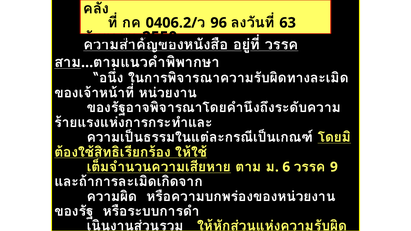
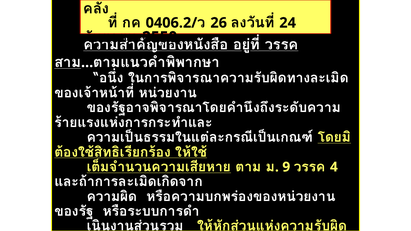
96: 96 -> 26
63: 63 -> 24
6: 6 -> 9
9: 9 -> 4
